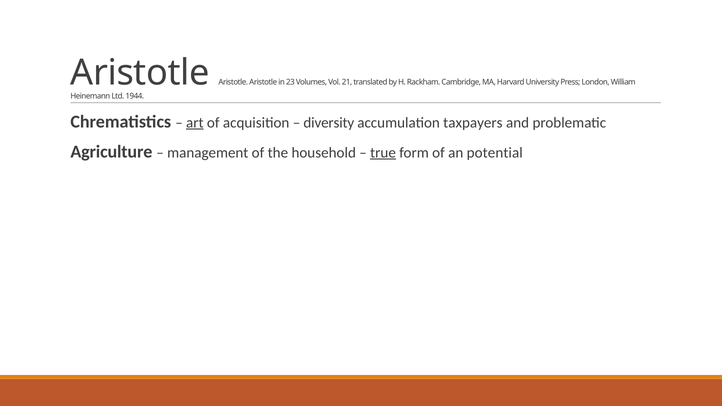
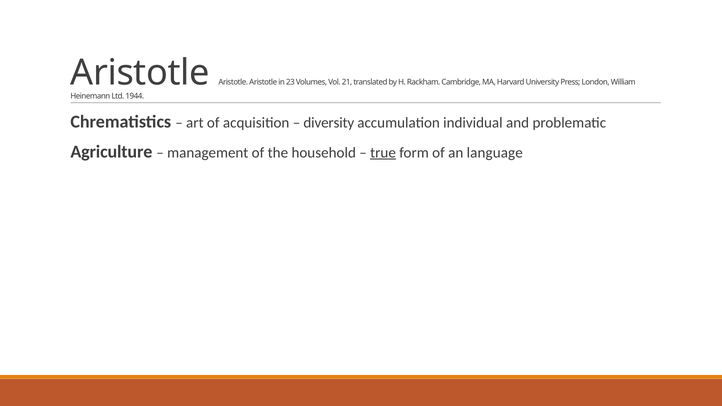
art underline: present -> none
taxpayers: taxpayers -> individual
potential: potential -> language
